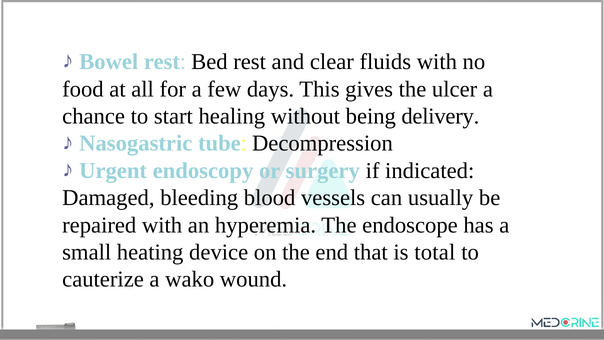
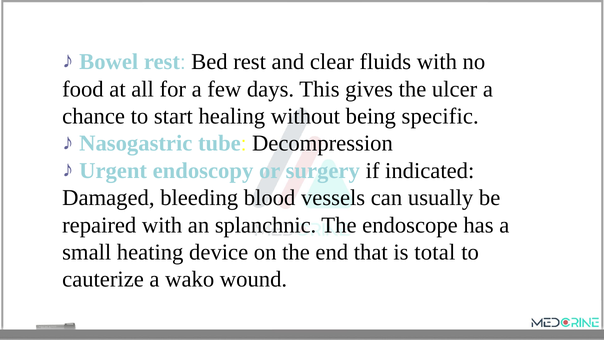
delivery: delivery -> specific
hyperemia: hyperemia -> splanchnic
